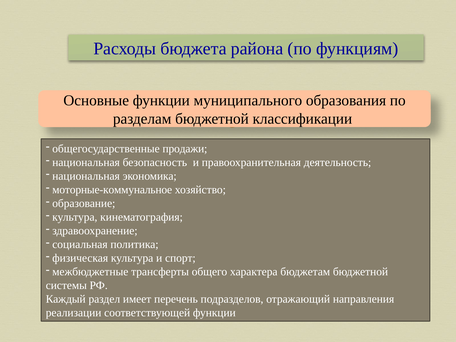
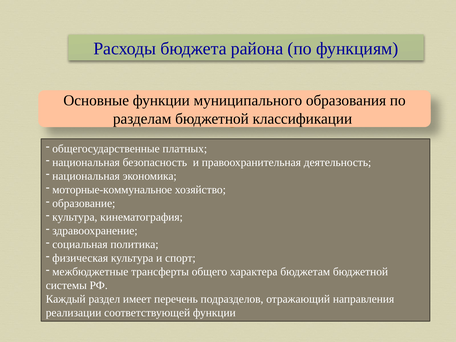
продажи: продажи -> платных
